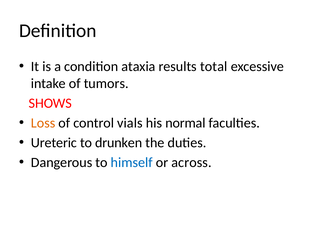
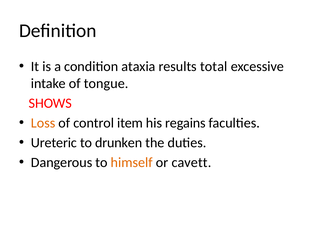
tumors: tumors -> tongue
vials: vials -> item
normal: normal -> regains
himself colour: blue -> orange
across: across -> cavett
